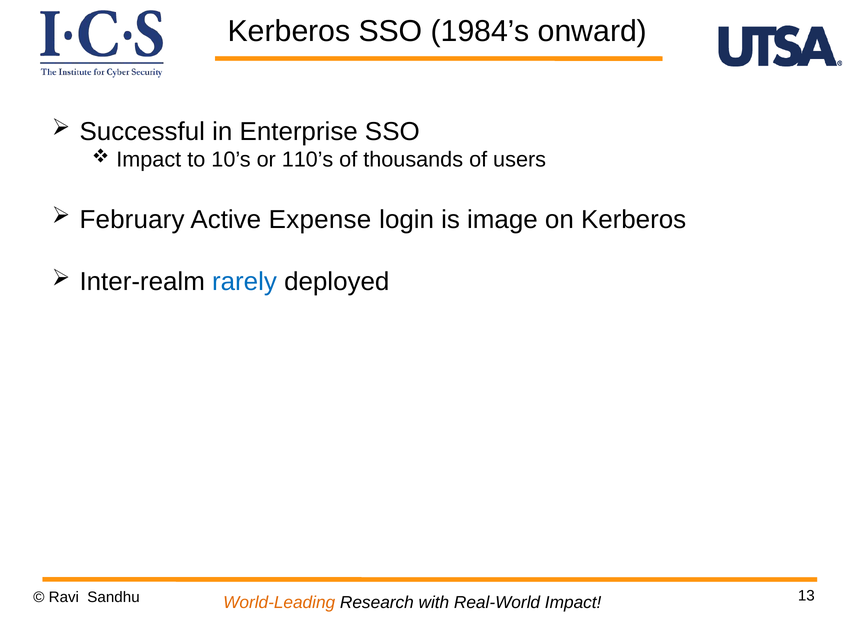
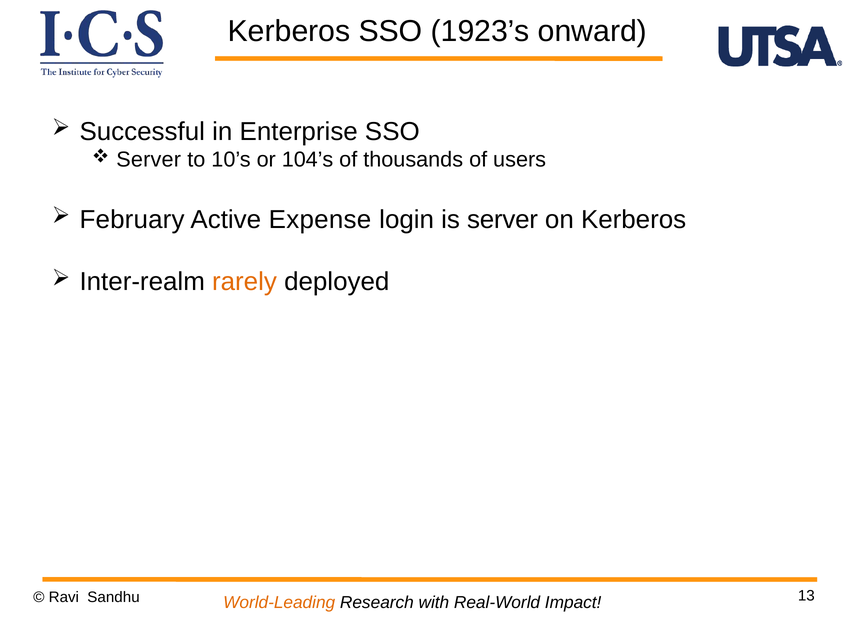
1984’s: 1984’s -> 1923’s
Impact at (149, 160): Impact -> Server
110’s: 110’s -> 104’s
is image: image -> server
rarely colour: blue -> orange
